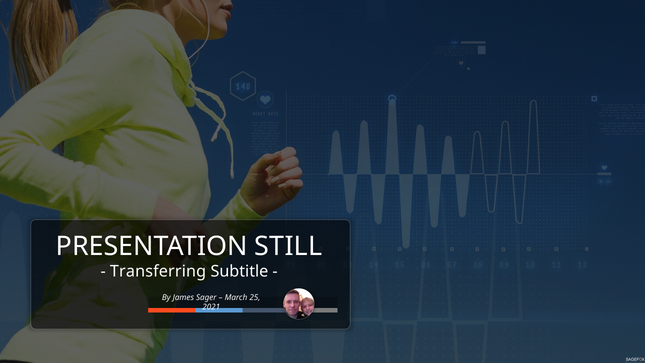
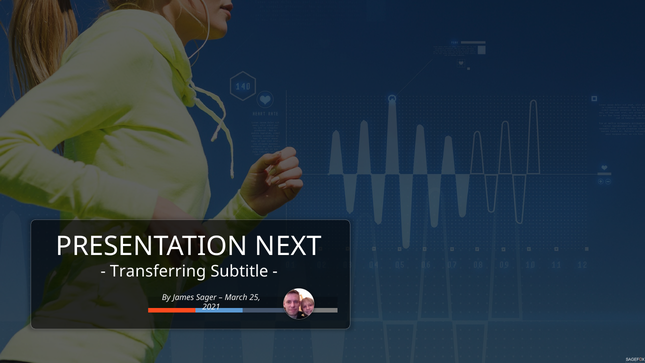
STILL: STILL -> NEXT
